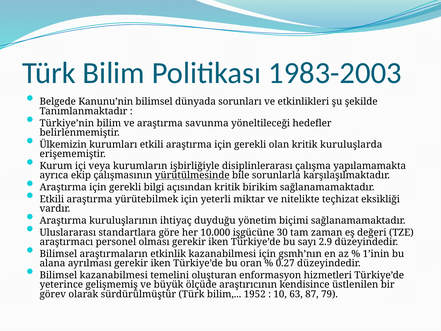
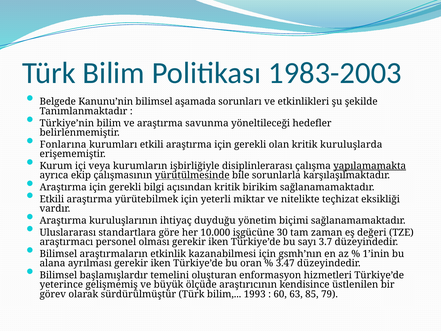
dünyada: dünyada -> aşamada
Ülkemizin: Ülkemizin -> Fonlarına
yapılamamakta underline: none -> present
2.9: 2.9 -> 3.7
0.27: 0.27 -> 3.47
Bilimsel kazanabilmesi: kazanabilmesi -> başlamışlardır
1952: 1952 -> 1993
10: 10 -> 60
87: 87 -> 85
